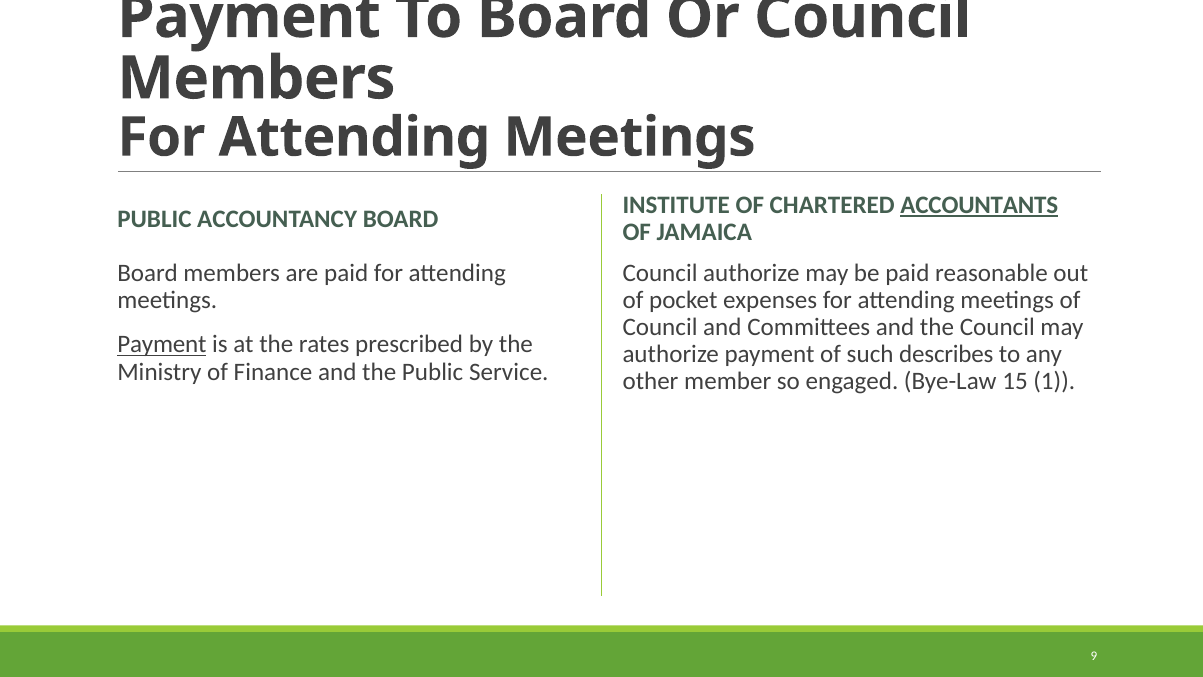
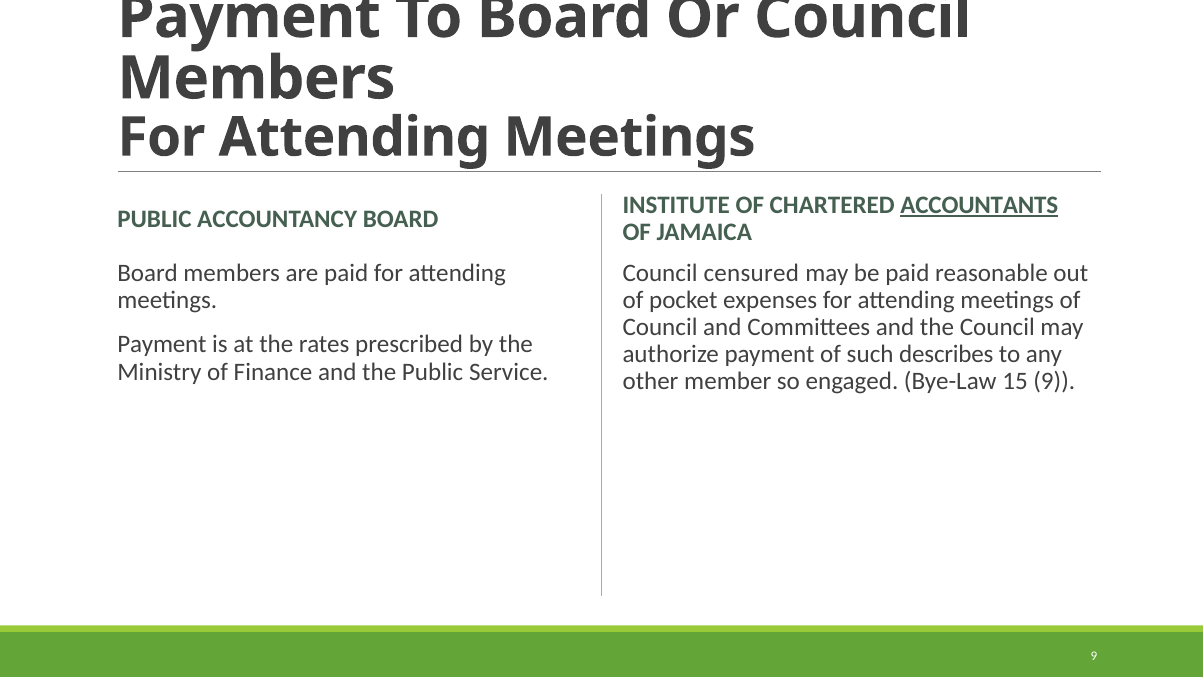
Council authorize: authorize -> censured
Payment at (162, 344) underline: present -> none
15 1: 1 -> 9
